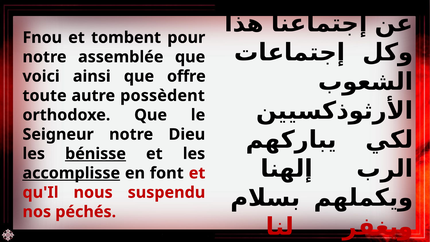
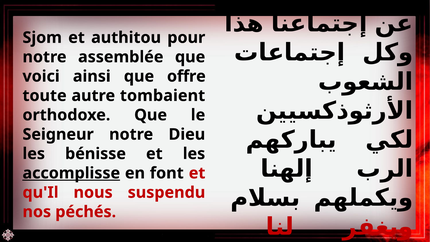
Fnou: Fnou -> Sjom
tombent: tombent -> authitou
possèdent: possèdent -> tombaient
bénisse underline: present -> none
